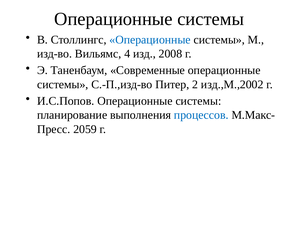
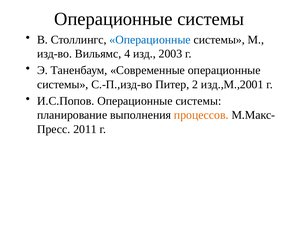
2008: 2008 -> 2003
изд.,М.,2002: изд.,М.,2002 -> изд.,М.,2001
процессов colour: blue -> orange
2059: 2059 -> 2011
